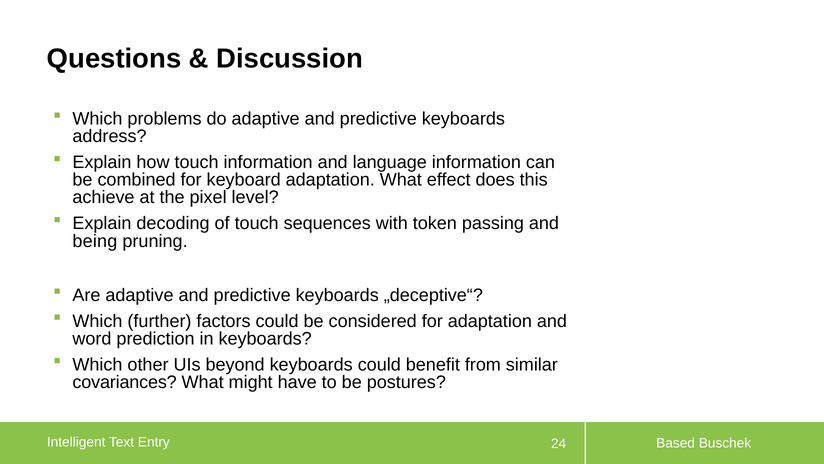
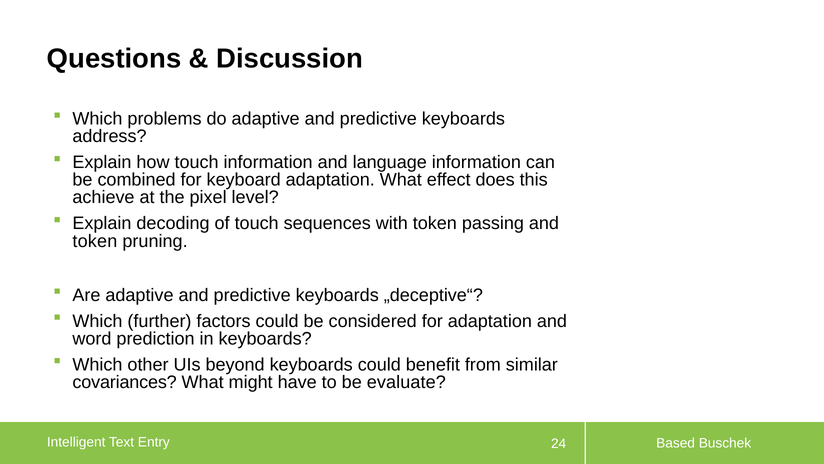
being at (95, 241): being -> token
postures: postures -> evaluate
